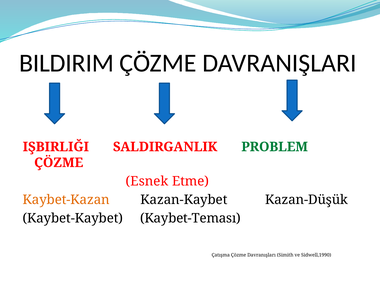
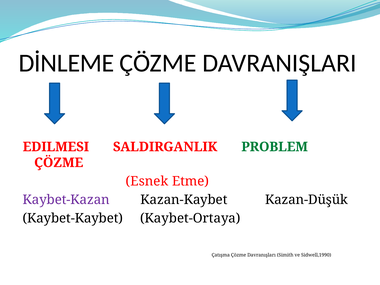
BILDIRIM: BILDIRIM -> DİNLEME
IŞBIRLIĞI: IŞBIRLIĞI -> EDILMESI
Kaybet-Kazan colour: orange -> purple
Kaybet-Teması: Kaybet-Teması -> Kaybet-Ortaya
